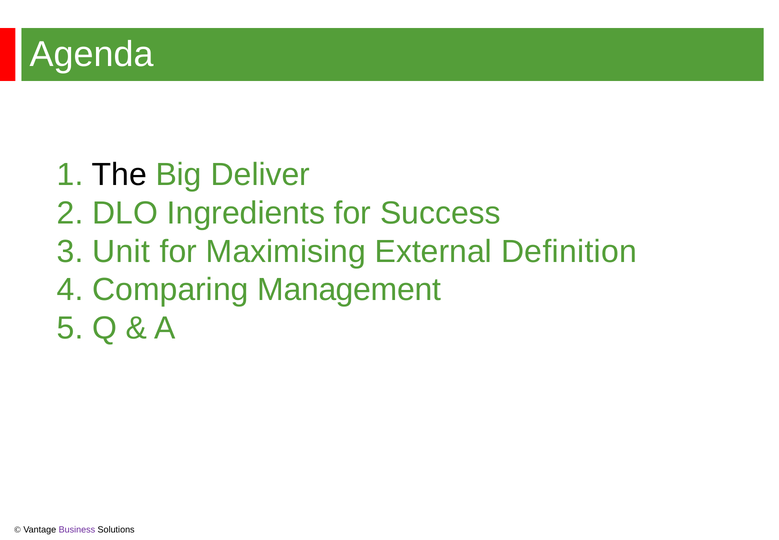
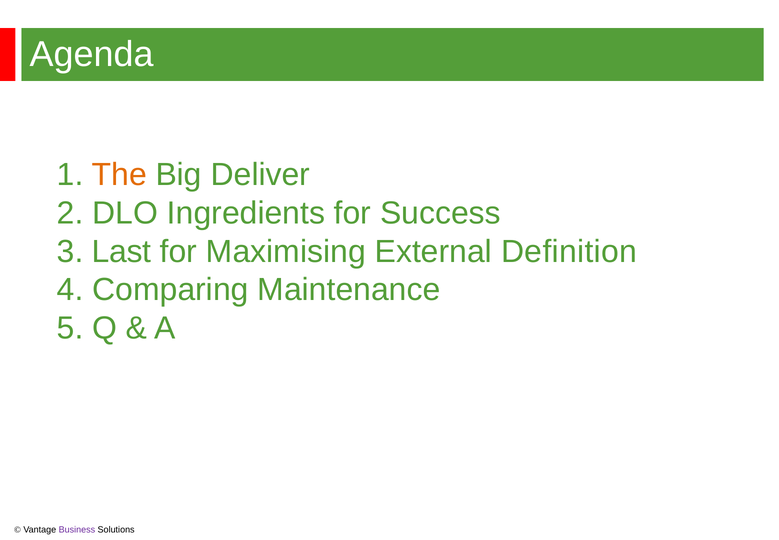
The colour: black -> orange
Unit: Unit -> Last
Management: Management -> Maintenance
